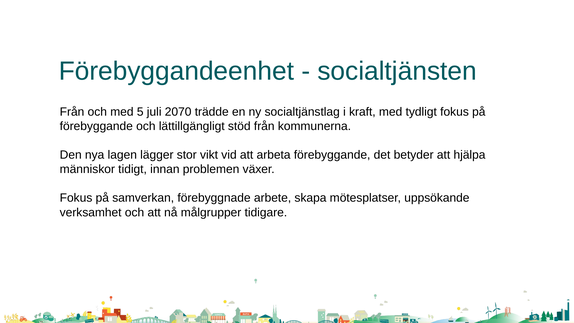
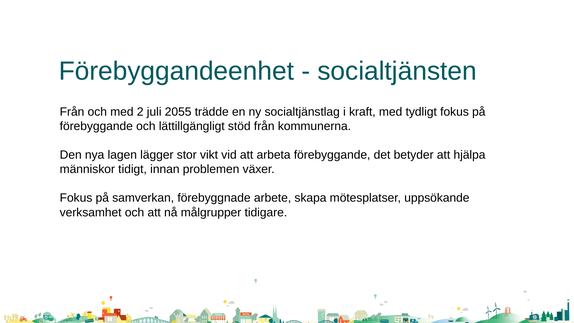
5: 5 -> 2
2070: 2070 -> 2055
